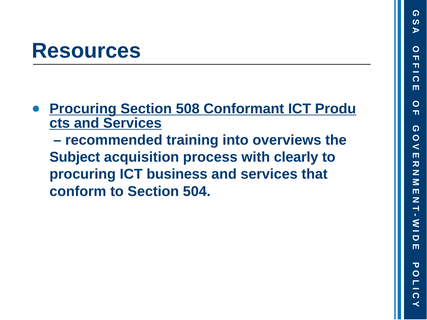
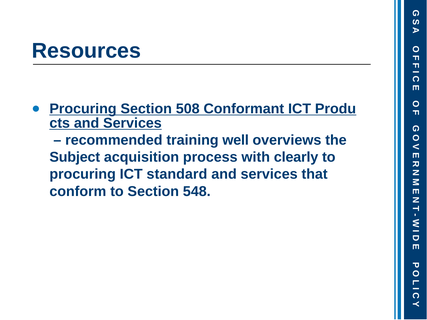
into: into -> well
business: business -> standard
504: 504 -> 548
